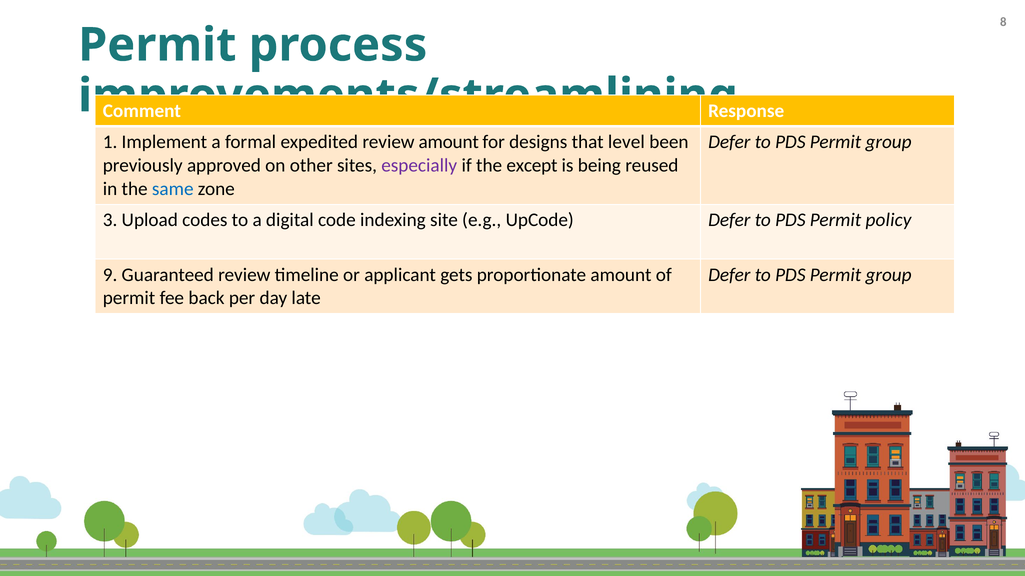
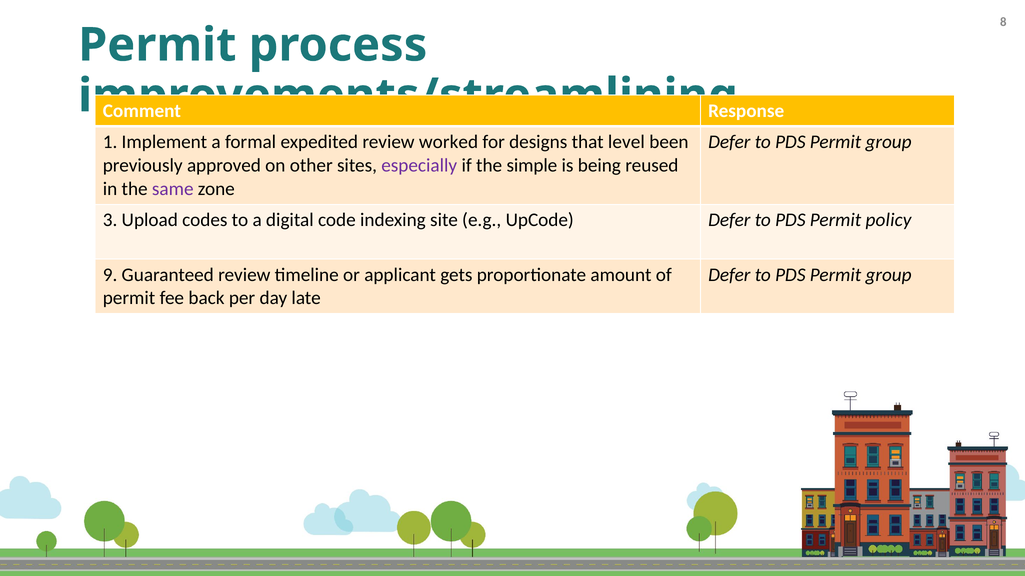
review amount: amount -> worked
except: except -> simple
same colour: blue -> purple
